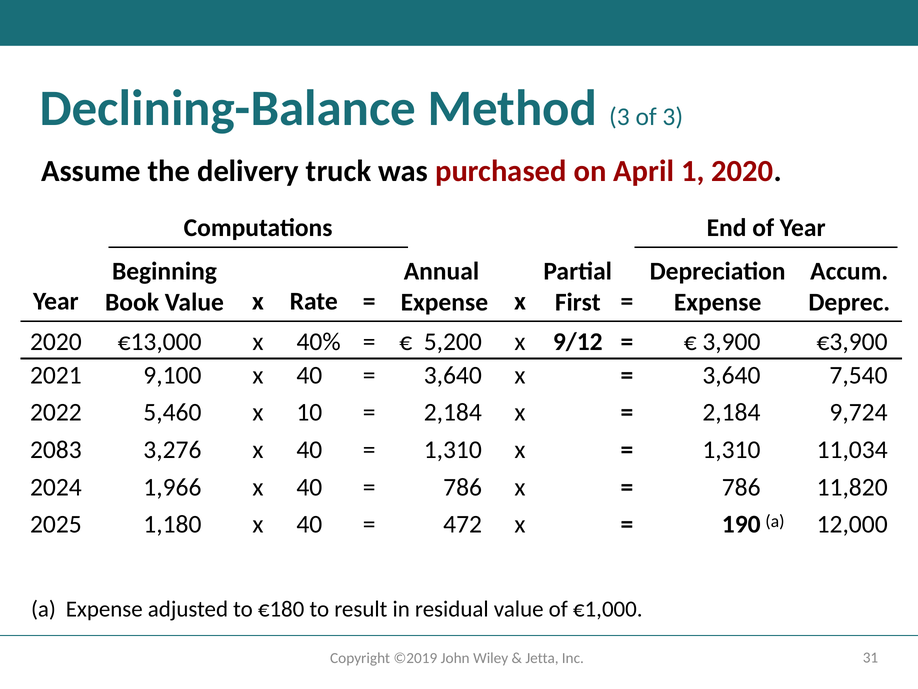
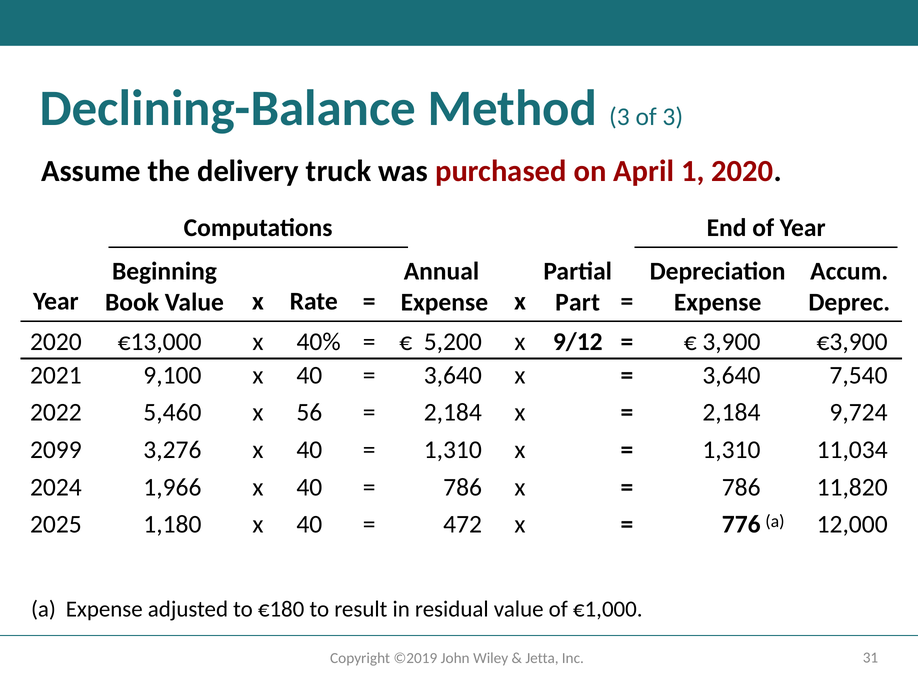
First: First -> Part
10: 10 -> 56
2083: 2083 -> 2099
190: 190 -> 776
